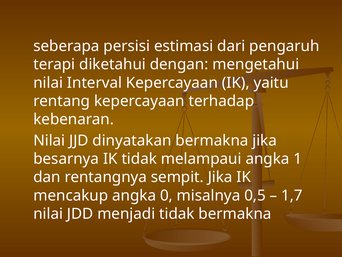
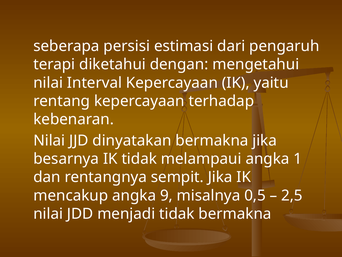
0: 0 -> 9
1,7: 1,7 -> 2,5
